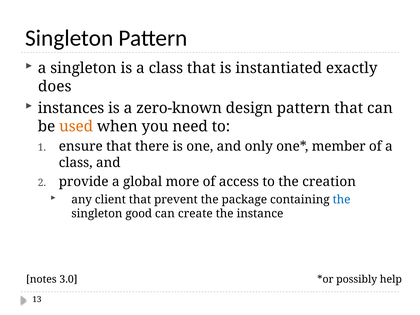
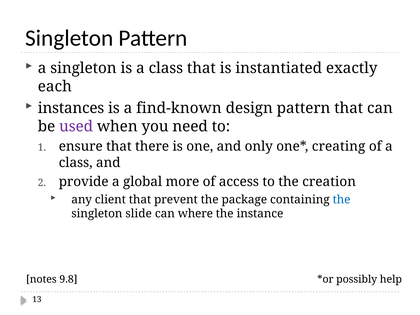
does: does -> each
zero-known: zero-known -> find-known
used colour: orange -> purple
member: member -> creating
good: good -> slide
create: create -> where
3.0: 3.0 -> 9.8
